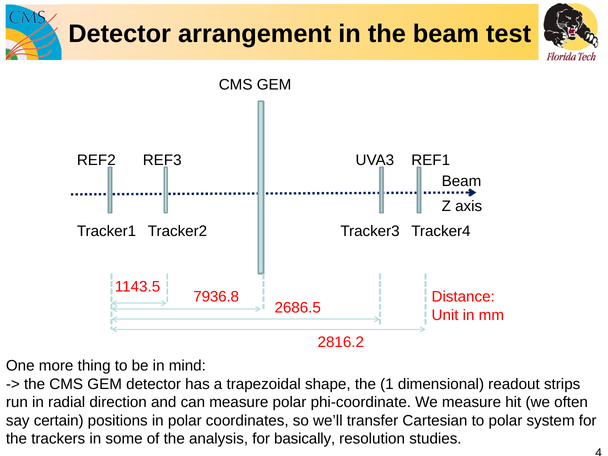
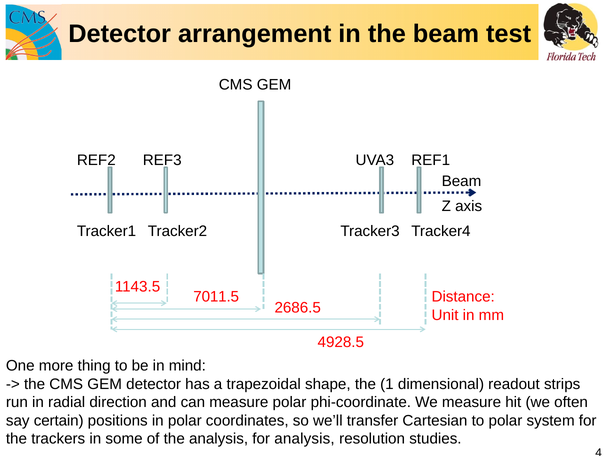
7936.8: 7936.8 -> 7011.5
2816.2: 2816.2 -> 4928.5
for basically: basically -> analysis
